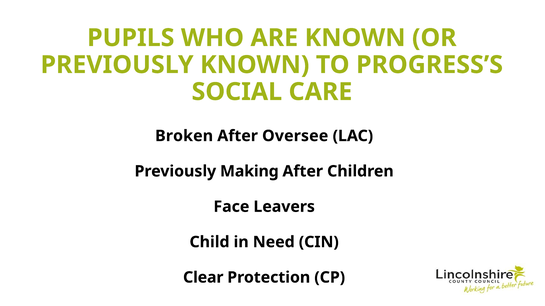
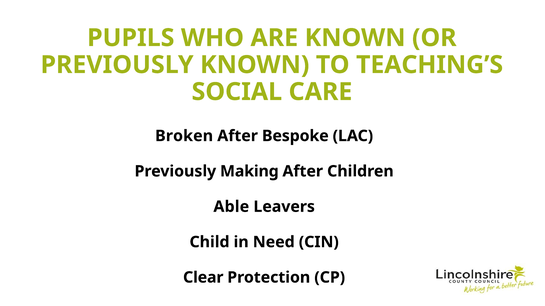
PROGRESS’S: PROGRESS’S -> TEACHING’S
Oversee: Oversee -> Bespoke
Face: Face -> Able
